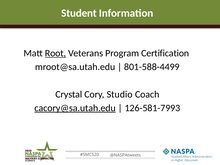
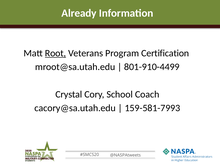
Student: Student -> Already
801-588-4499: 801-588-4499 -> 801-910-4499
Studio: Studio -> School
cacory@sa.utah.edu underline: present -> none
126-581-7993: 126-581-7993 -> 159-581-7993
